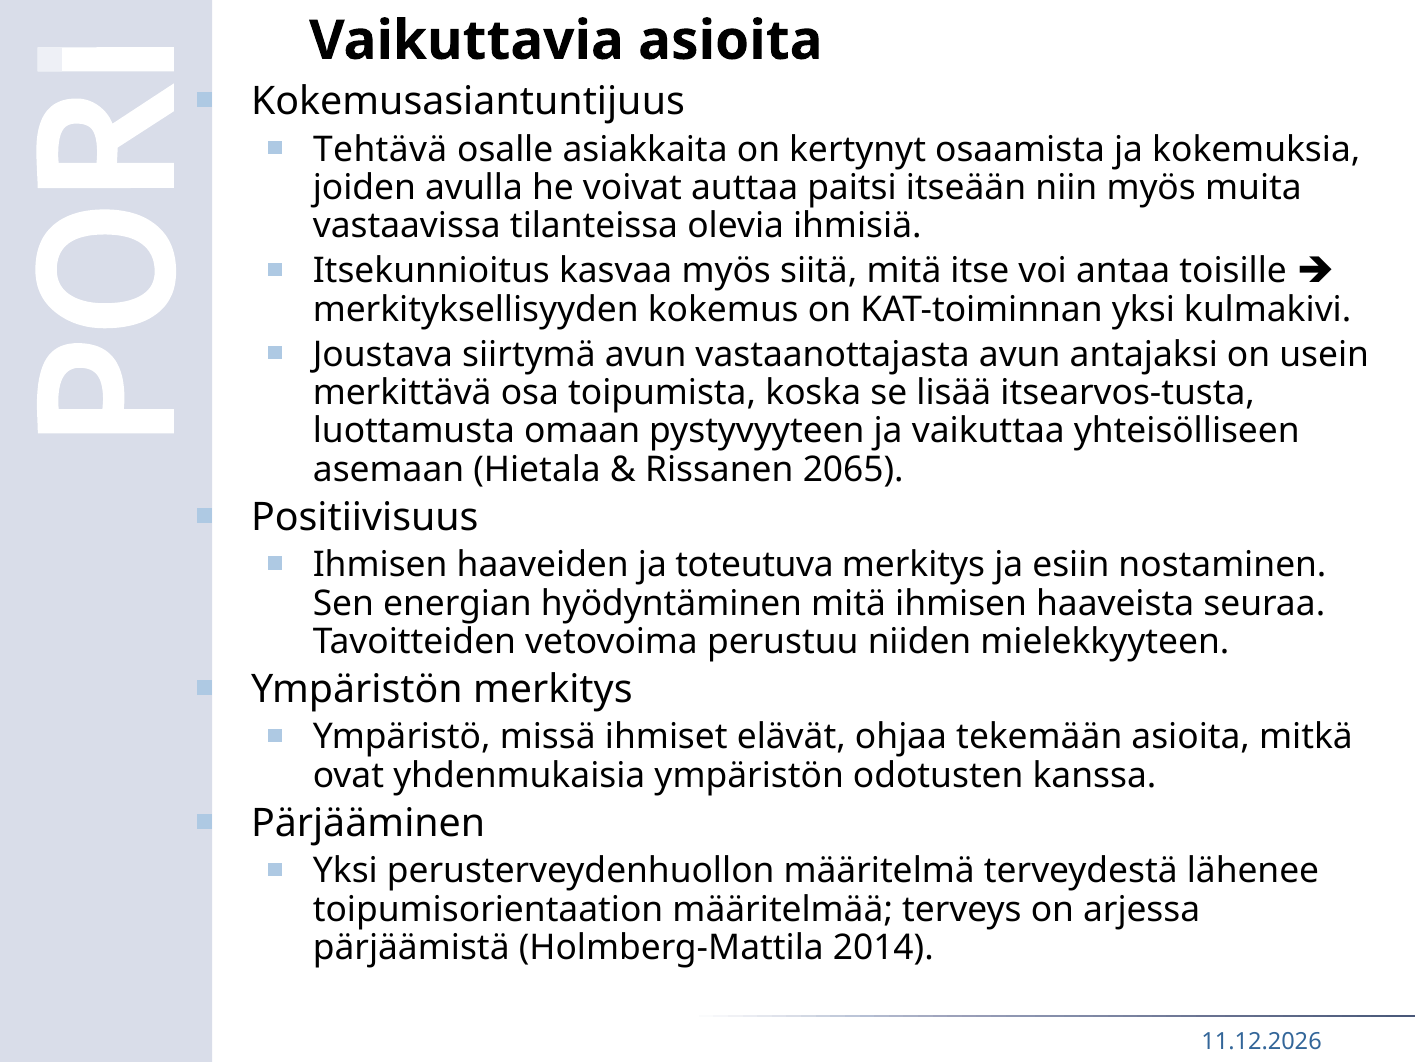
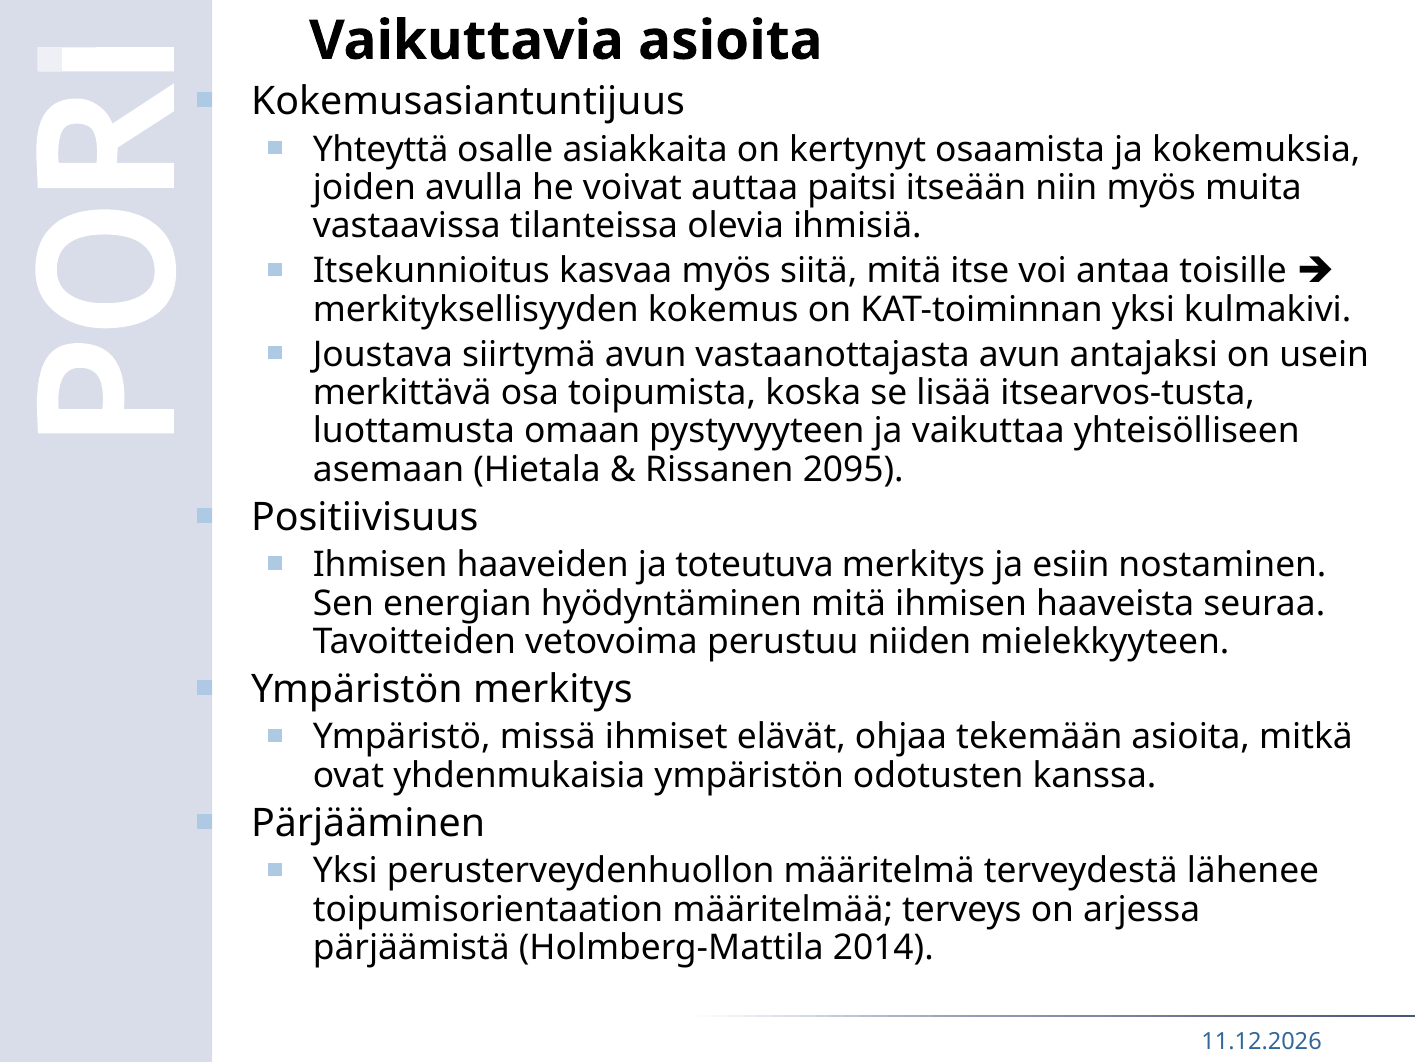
Tehtävä: Tehtävä -> Yhteyttä
2065: 2065 -> 2095
